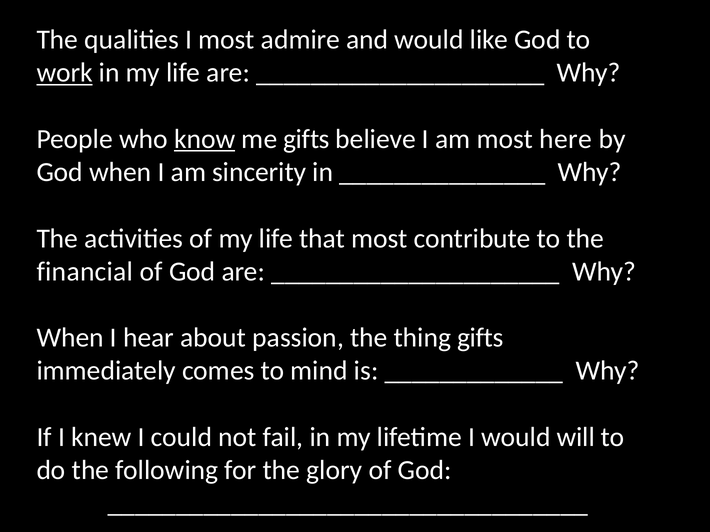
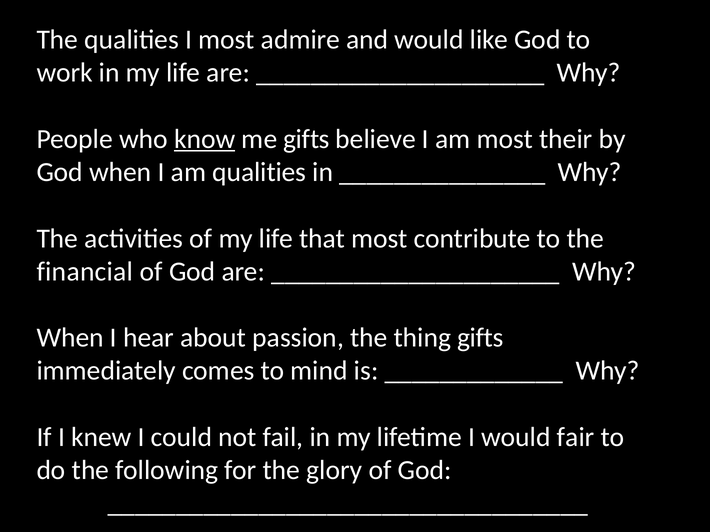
work underline: present -> none
here: here -> their
am sincerity: sincerity -> qualities
will: will -> fair
